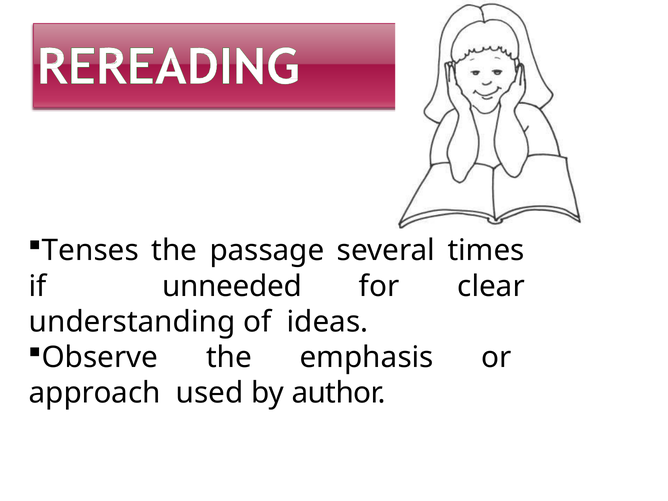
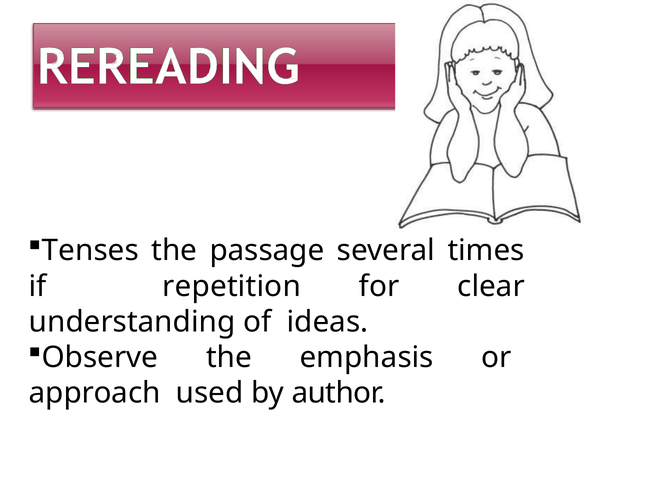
unneeded: unneeded -> repetition
